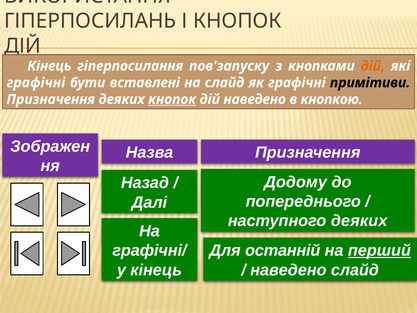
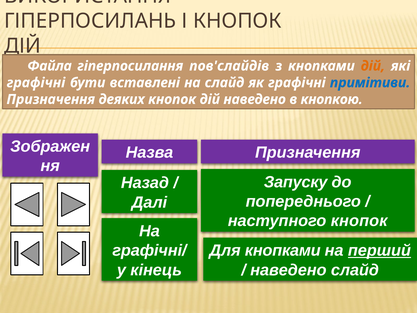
Кінець at (49, 66): Кінець -> Файла
пов'запуску: пов'запуску -> пов'слайдів
примітиви colour: black -> blue
кнопок at (172, 99) underline: present -> none
Додому: Додому -> Запуску
наступного деяких: деяких -> кнопок
Для останній: останній -> кнопками
